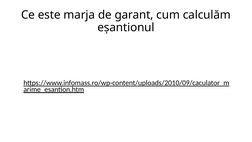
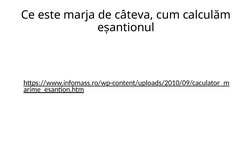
garant: garant -> câteva
